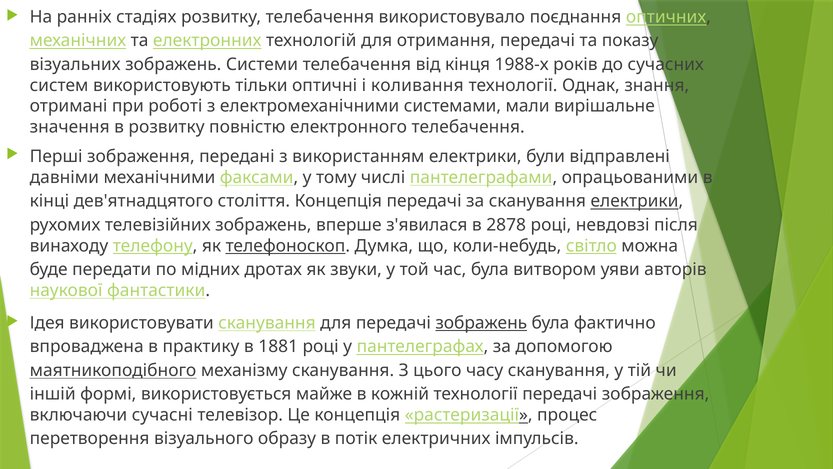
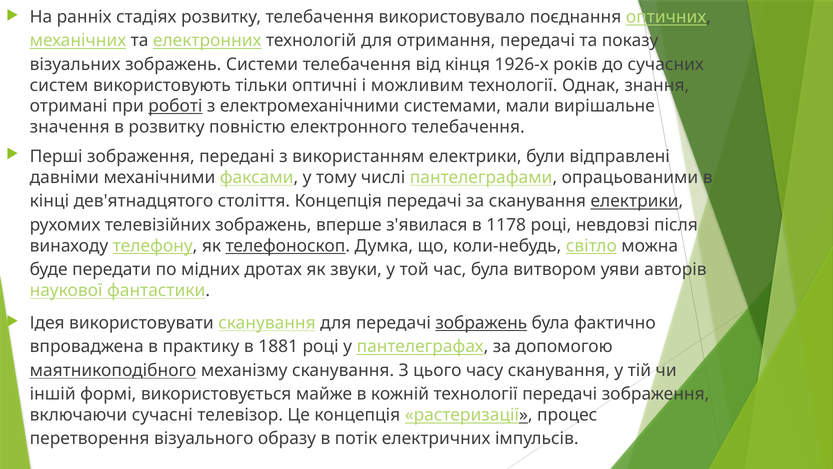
1988-х: 1988-х -> 1926-х
коливання: коливання -> можливим
роботі underline: none -> present
2878: 2878 -> 1178
